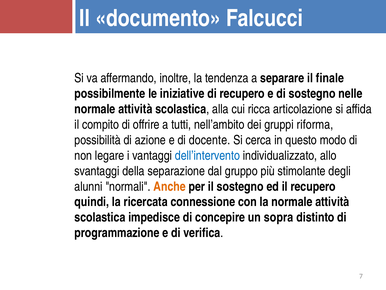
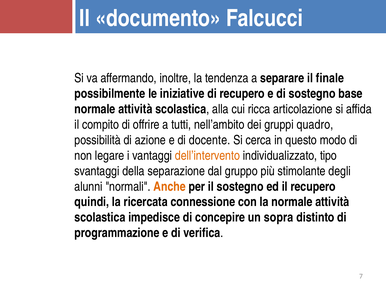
nelle: nelle -> base
riforma: riforma -> quadro
dell’intervento colour: blue -> orange
allo: allo -> tipo
